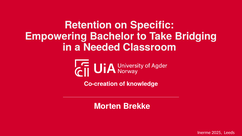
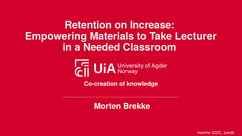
Specific: Specific -> Increase
Bachelor: Bachelor -> Materials
Bridging: Bridging -> Lecturer
